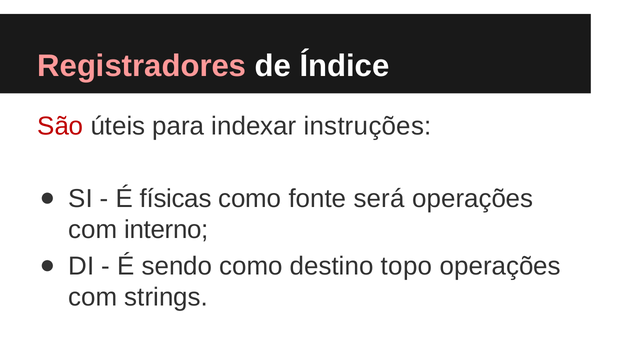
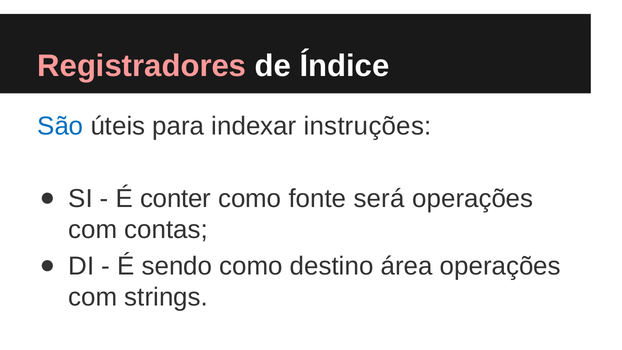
São colour: red -> blue
físicas: físicas -> conter
interno: interno -> contas
topo: topo -> área
